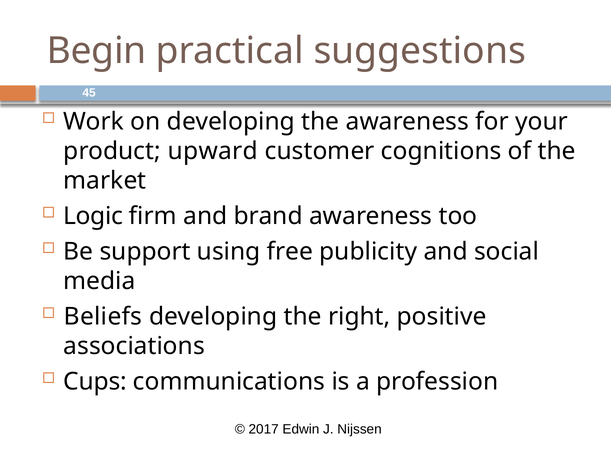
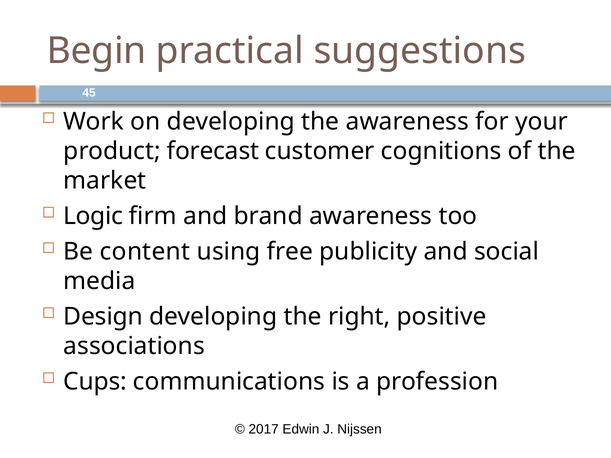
upward: upward -> forecast
support: support -> content
Beliefs: Beliefs -> Design
